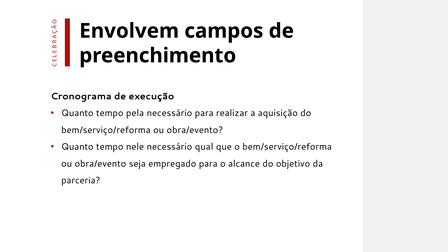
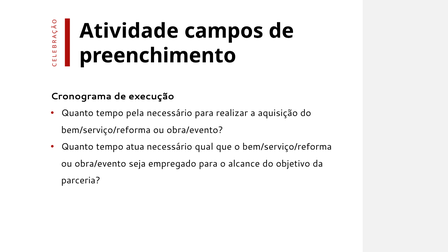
Envolvem: Envolvem -> Atividade
nele: nele -> atua
